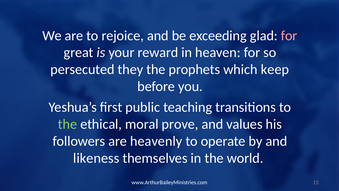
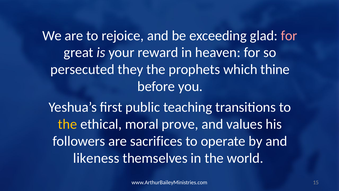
keep: keep -> thine
the at (68, 124) colour: light green -> yellow
heavenly: heavenly -> sacrifices
